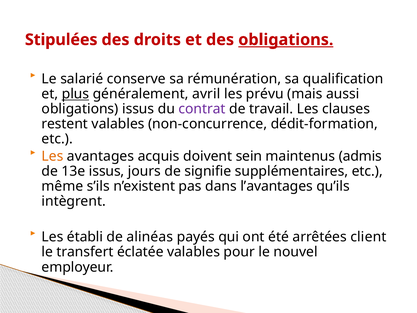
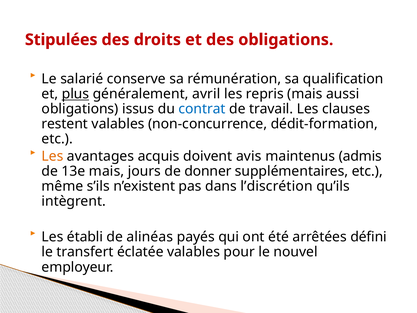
obligations at (286, 40) underline: present -> none
prévu: prévu -> repris
contrat colour: purple -> blue
sein: sein -> avis
13e issus: issus -> mais
signifie: signifie -> donner
l’avantages: l’avantages -> l’discrétion
client: client -> défini
